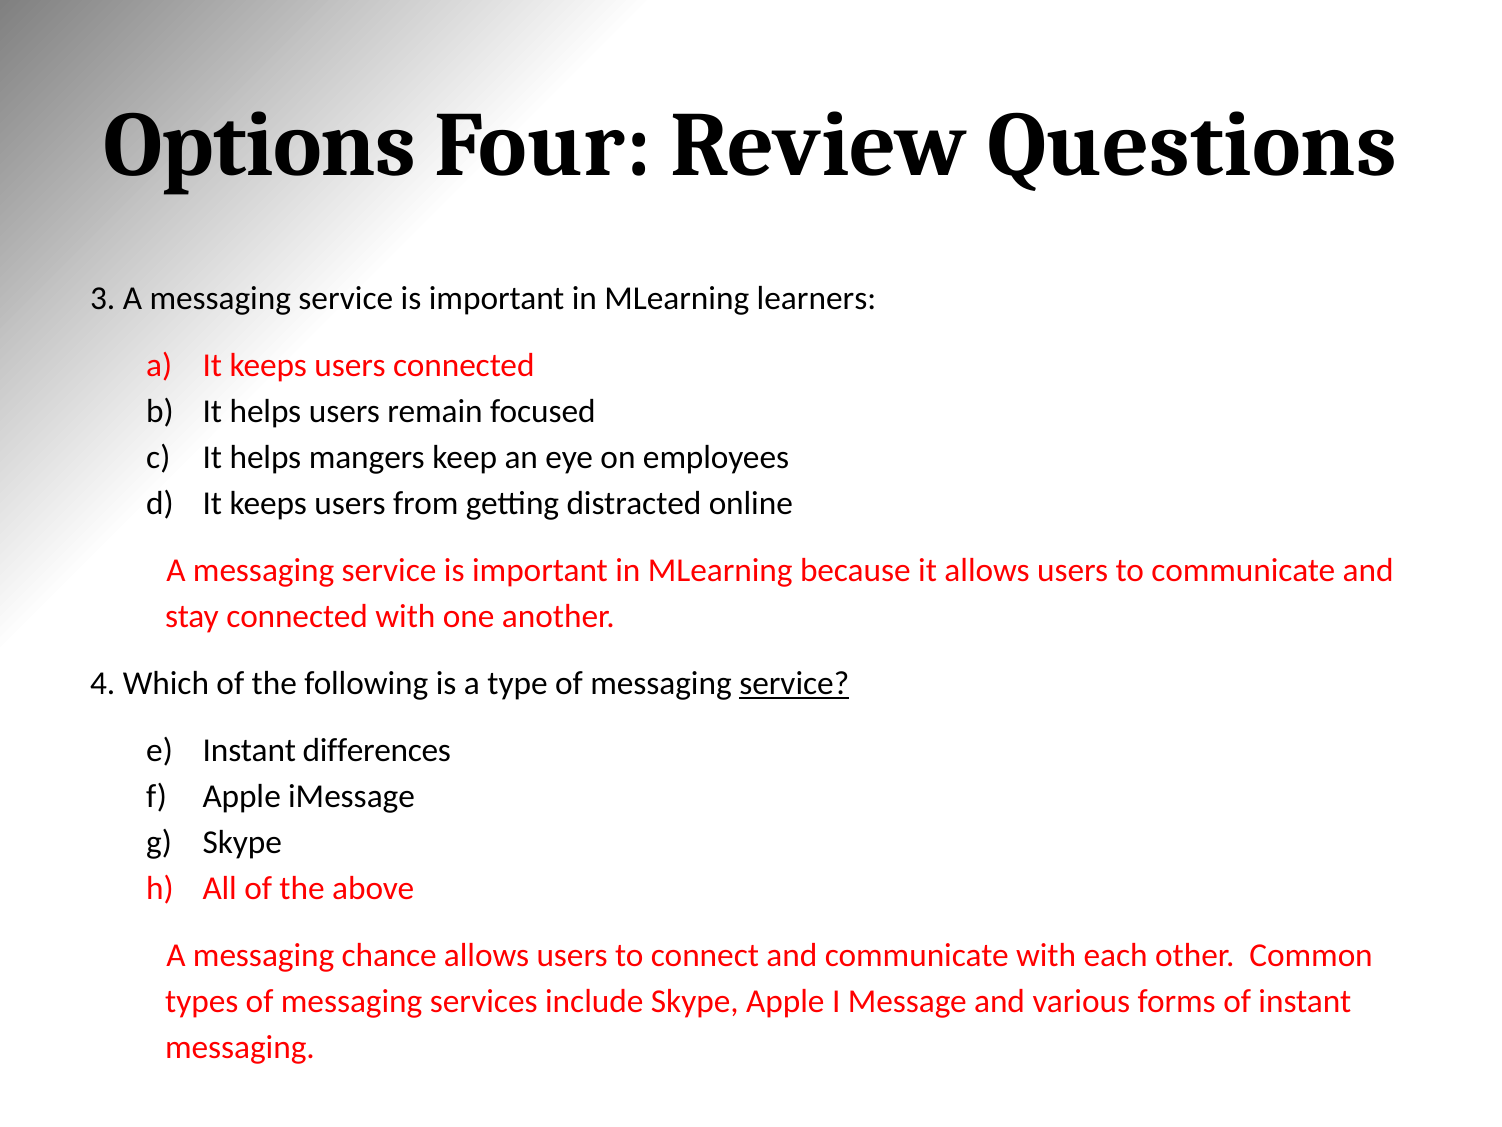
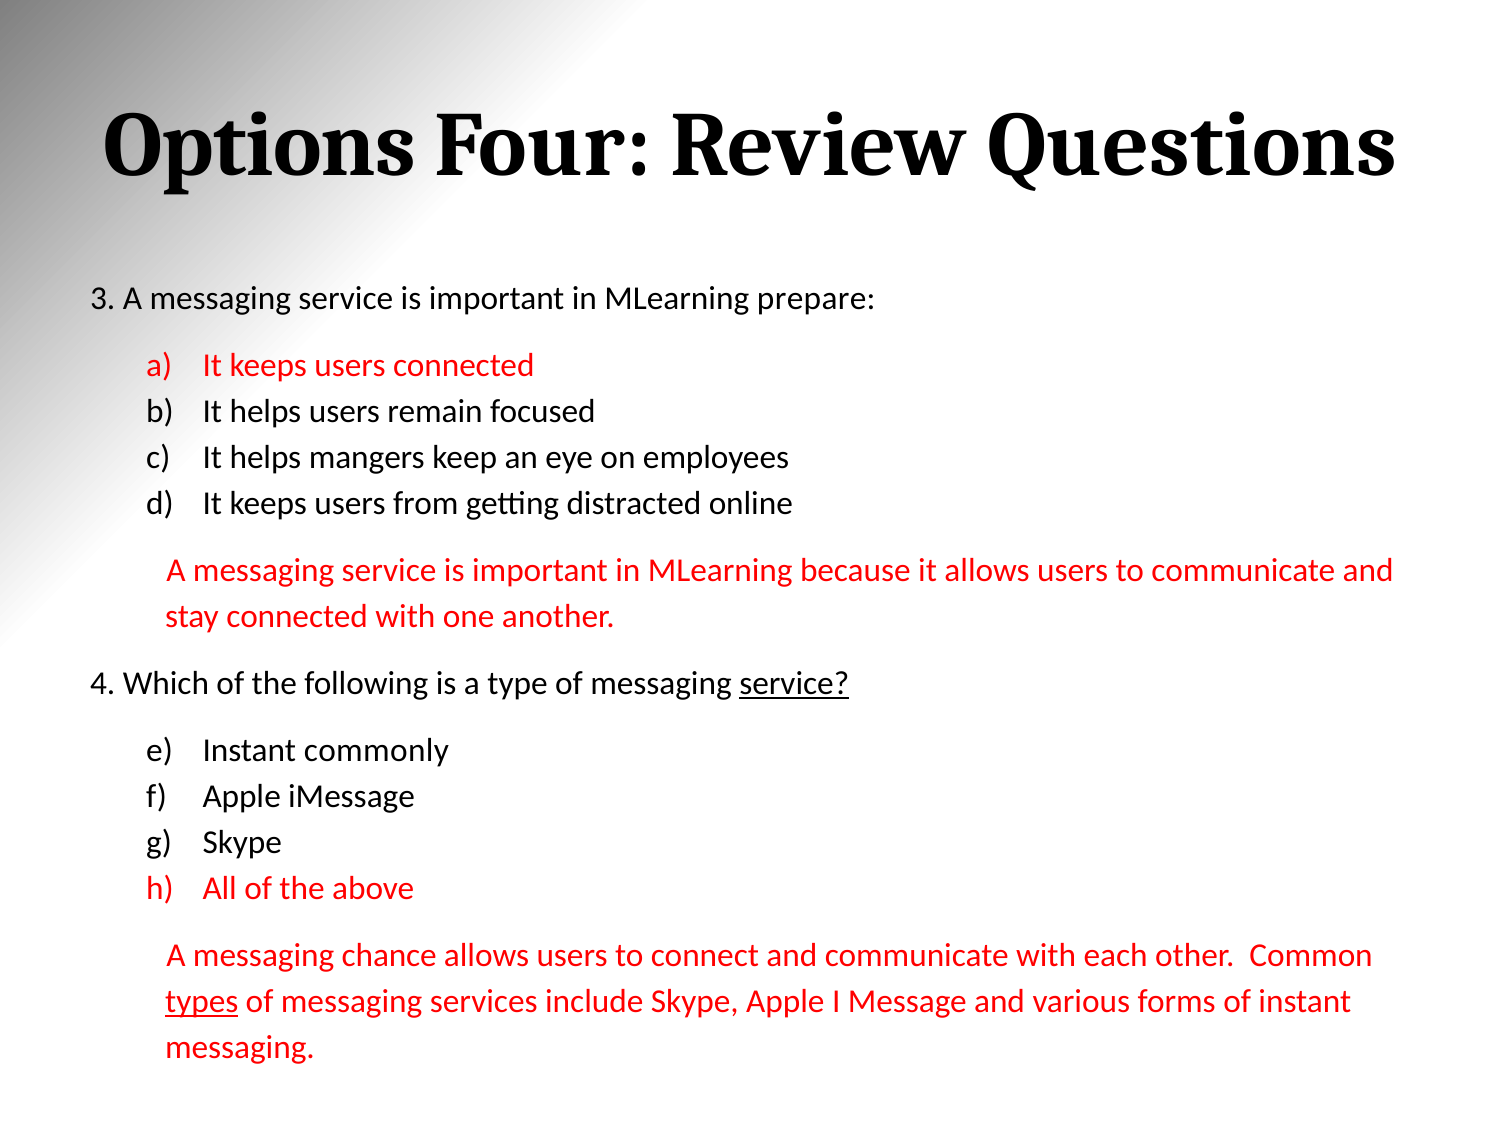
learners: learners -> prepare
differences: differences -> commonly
types underline: none -> present
